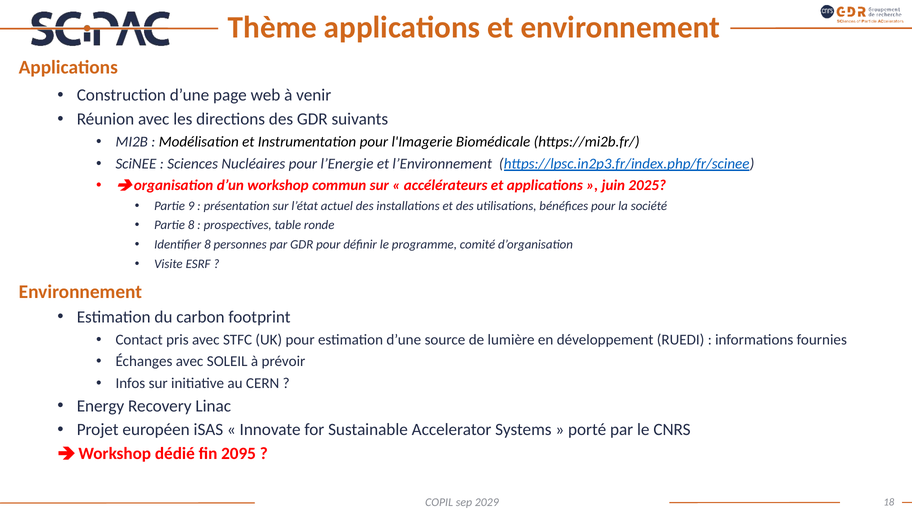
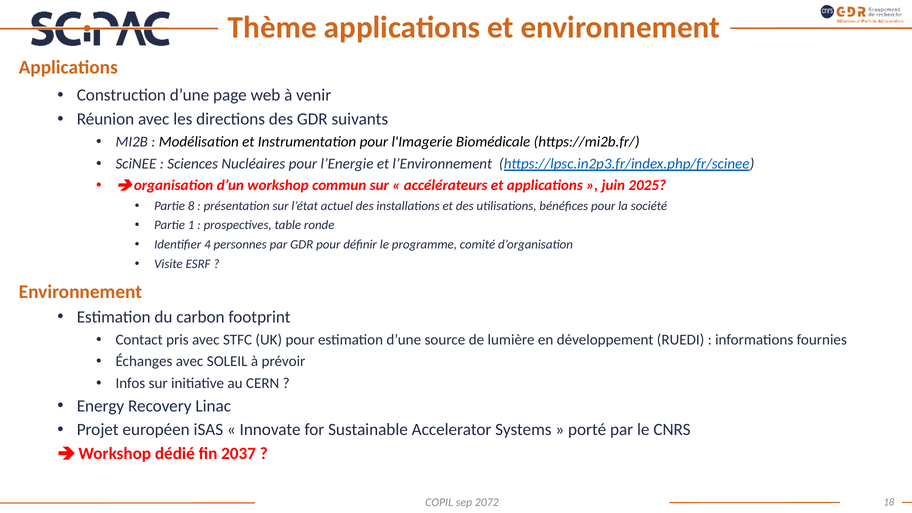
9: 9 -> 8
Partie 8: 8 -> 1
Identifier 8: 8 -> 4
2095: 2095 -> 2037
2029: 2029 -> 2072
